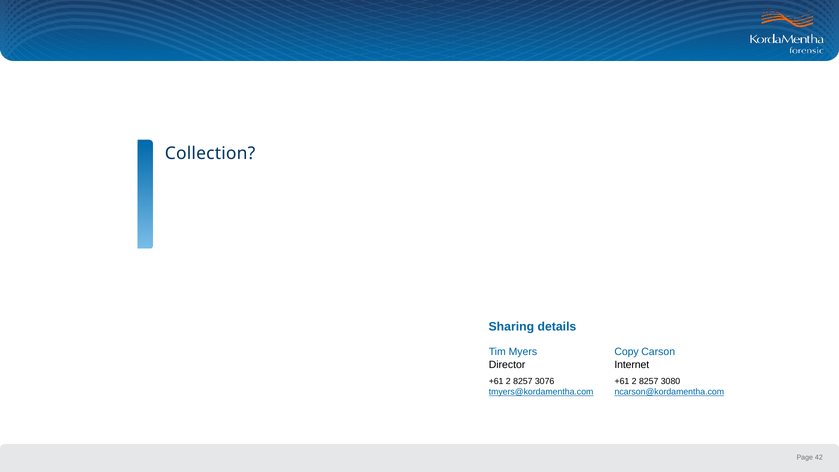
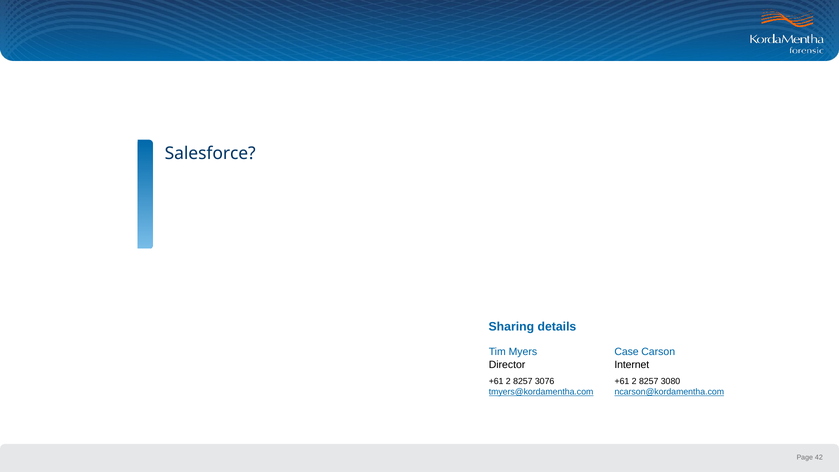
Collection: Collection -> Salesforce
Copy: Copy -> Case
